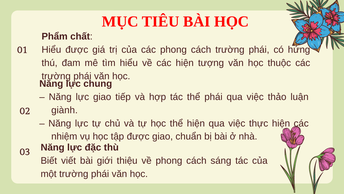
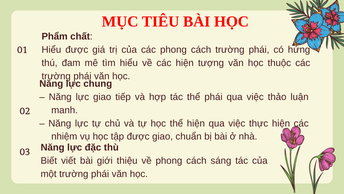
giành: giành -> manh
